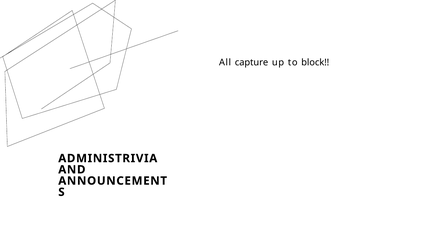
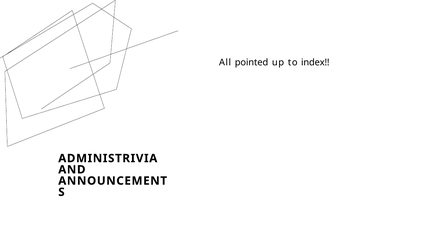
capture: capture -> pointed
block: block -> index
